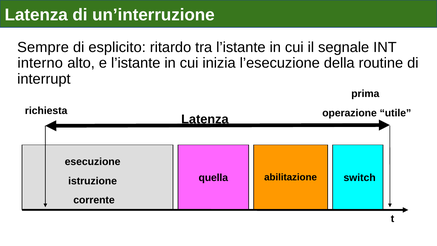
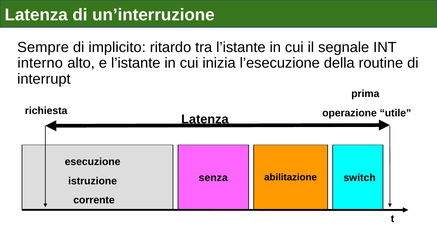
esplicito: esplicito -> implicito
quella: quella -> senza
